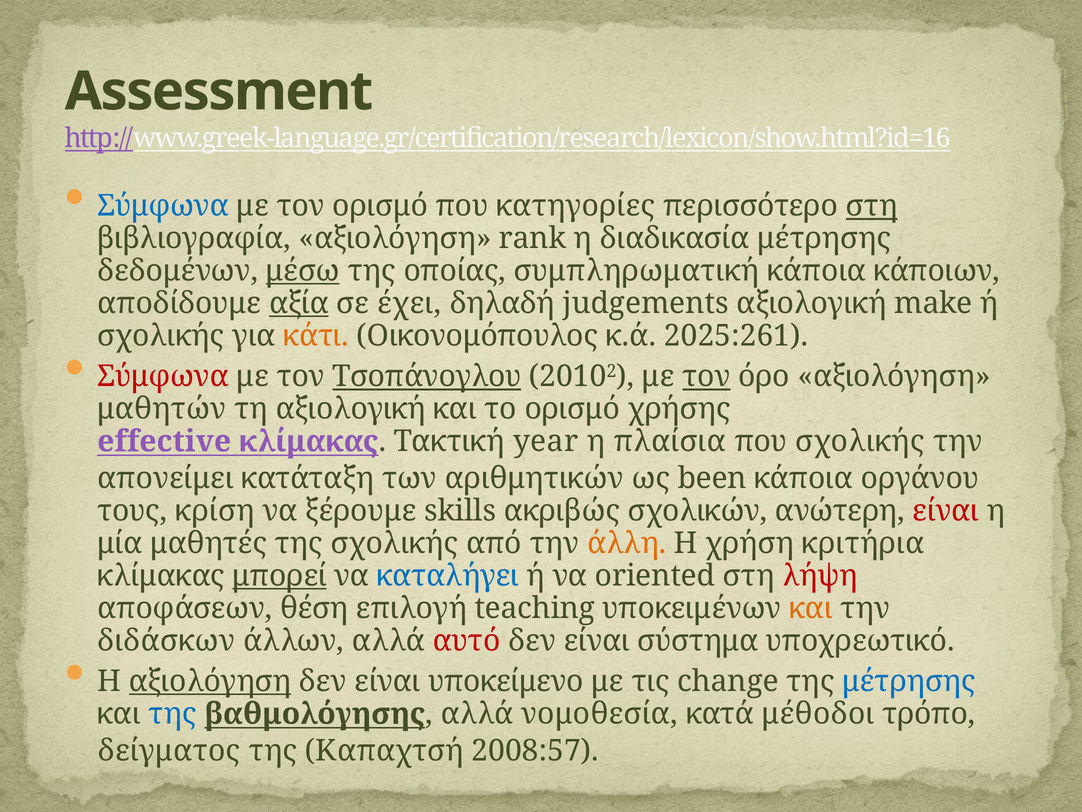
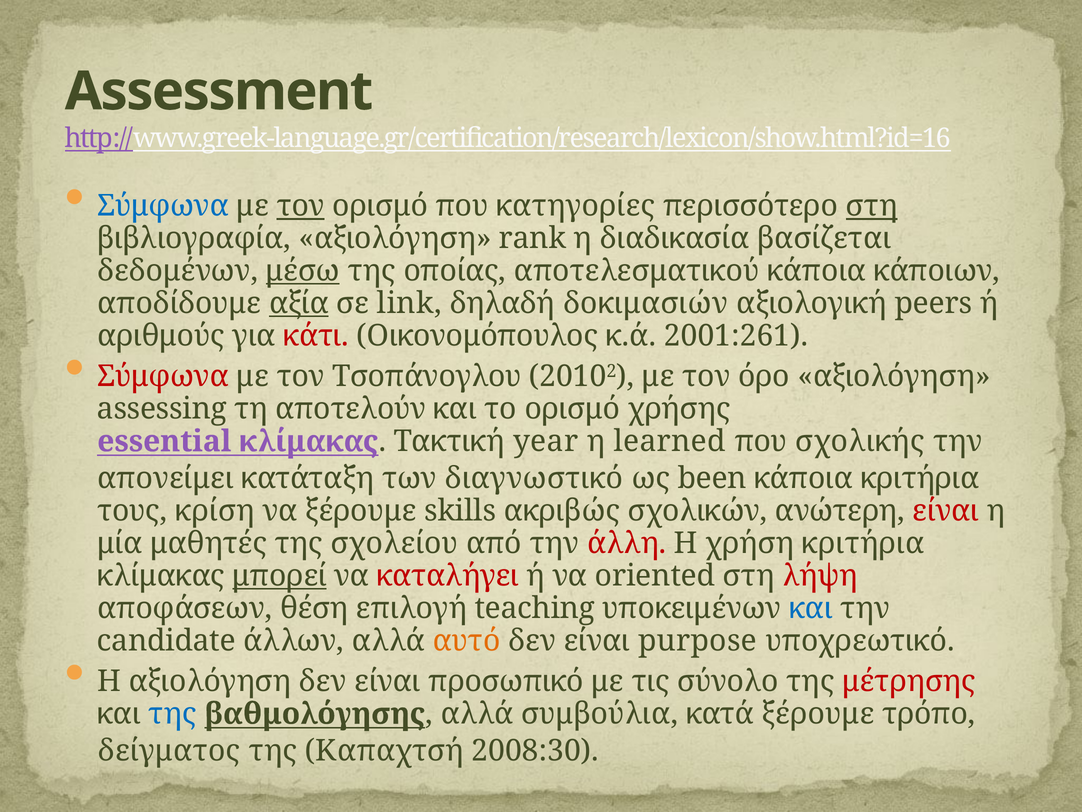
τον at (301, 206) underline: none -> present
διαδικασία μέτρησης: μέτρησης -> βασίζεται
συμπληρωματική: συμπληρωματική -> αποτελεσματικού
έχει: έχει -> link
judgements: judgements -> δοκιμασιών
make: make -> peers
σχολικής at (161, 336): σχολικής -> αριθμούς
κάτι colour: orange -> red
2025:261: 2025:261 -> 2001:261
Τσοπάνογλου underline: present -> none
τον at (706, 376) underline: present -> none
μαθητών: μαθητών -> assessing
τη αξιολογική: αξιολογική -> αποτελούν
effective: effective -> essential
πλαίσια: πλαίσια -> learned
αριθμητικών: αριθμητικών -> διαγνωστικό
κάποια οργάνου: οργάνου -> κριτήρια
της σχολικής: σχολικής -> σχολείου
άλλη colour: orange -> red
καταλήγει colour: blue -> red
και at (811, 608) colour: orange -> blue
διδάσκων: διδάσκων -> candidate
αυτό colour: red -> orange
σύστημα: σύστημα -> purpose
αξιολόγηση at (210, 681) underline: present -> none
υποκείμενο: υποκείμενο -> προσωπικό
change: change -> σύνολο
μέτρησης at (909, 681) colour: blue -> red
νομοθεσία: νομοθεσία -> συμβούλια
κατά μέθοδοι: μέθοδοι -> ξέρουμε
2008:57: 2008:57 -> 2008:30
